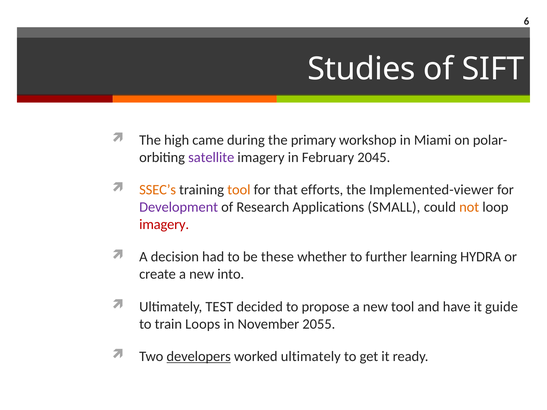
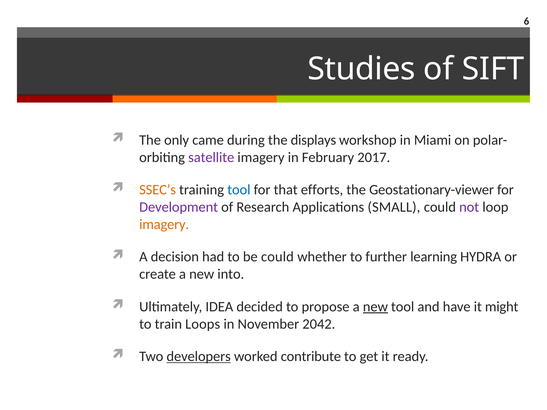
high: high -> only
primary: primary -> displays
2045: 2045 -> 2017
tool at (239, 190) colour: orange -> blue
Implemented-viewer: Implemented-viewer -> Geostationary-viewer
not colour: orange -> purple
imagery at (164, 225) colour: red -> orange
be these: these -> could
TEST: TEST -> IDEA
new at (375, 307) underline: none -> present
guide: guide -> might
2055: 2055 -> 2042
worked ultimately: ultimately -> contribute
